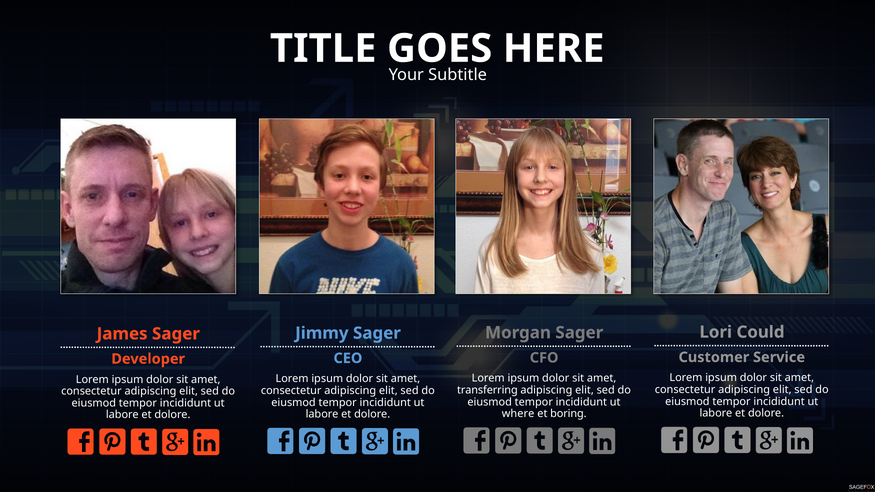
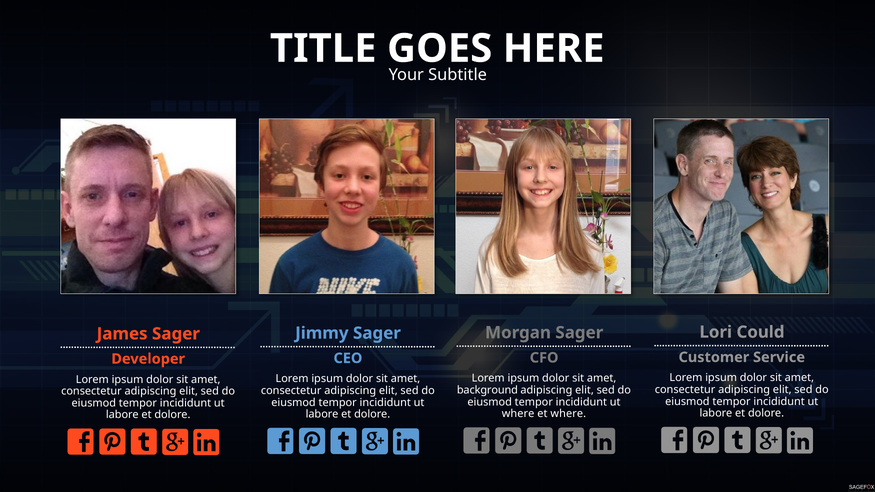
transferring: transferring -> background
et boring: boring -> where
